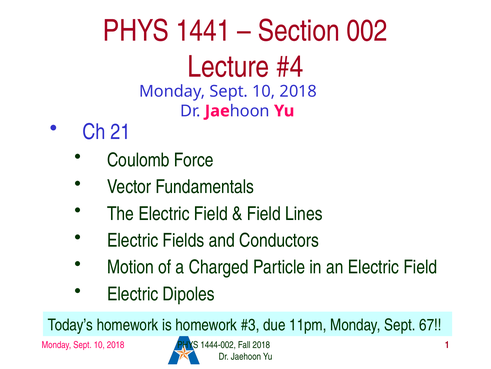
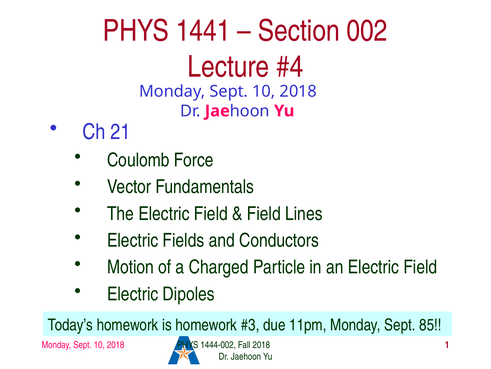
67: 67 -> 85
